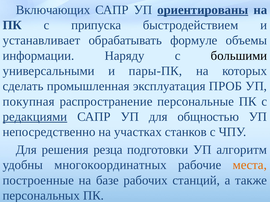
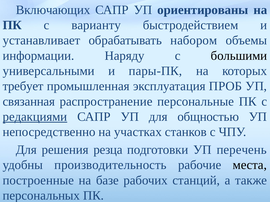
ориентированы underline: present -> none
припуска: припуска -> варианту
формуле: формуле -> набором
сделать: сделать -> требует
покупная: покупная -> связанная
алгоритм: алгоритм -> перечень
многокоординатных: многокоординатных -> производительность
места colour: orange -> black
